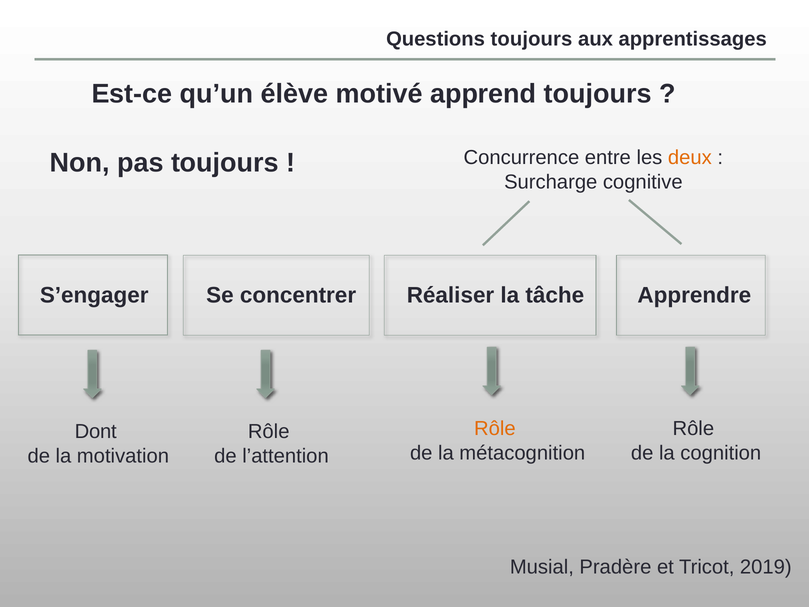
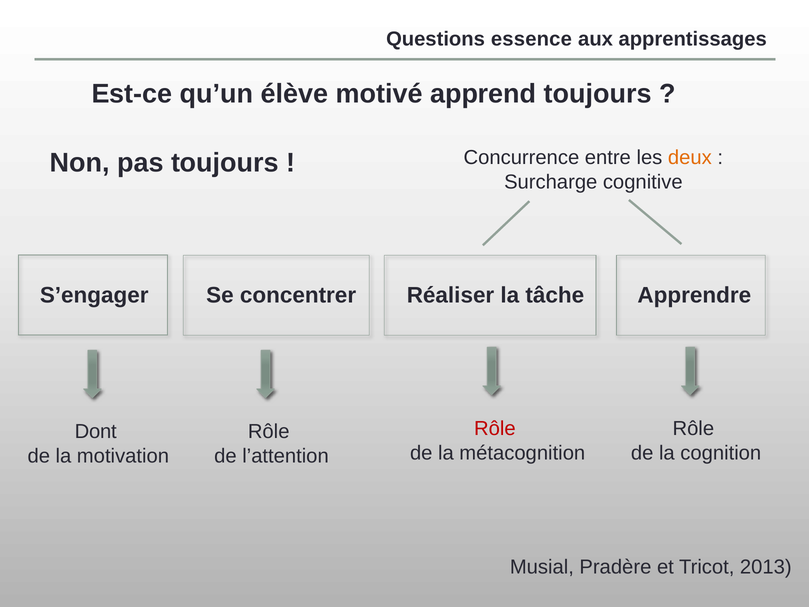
Questions toujours: toujours -> essence
Rôle at (495, 429) colour: orange -> red
2019: 2019 -> 2013
